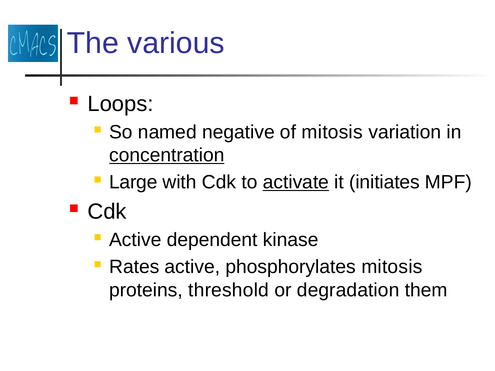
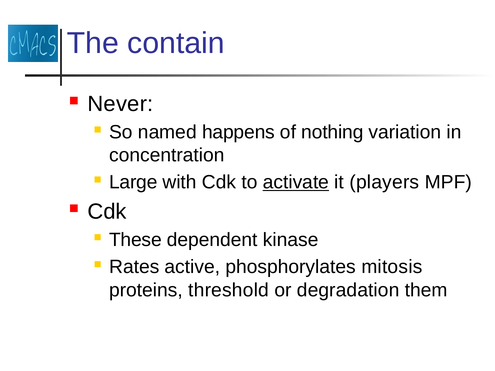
various: various -> contain
Loops: Loops -> Never
negative: negative -> happens
of mitosis: mitosis -> nothing
concentration underline: present -> none
initiates: initiates -> players
Active at (135, 240): Active -> These
